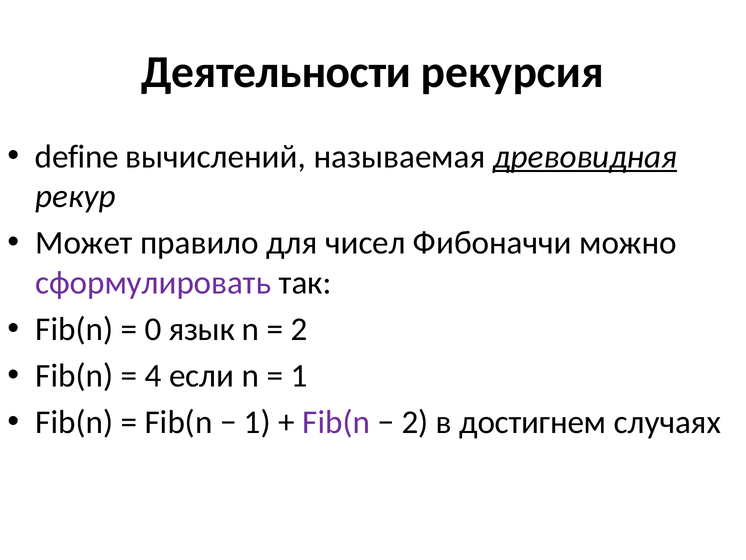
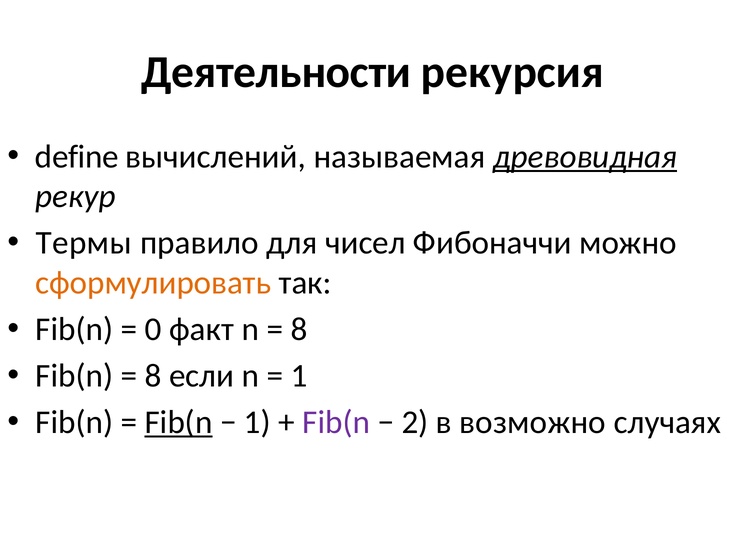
Может: Может -> Термы
сформулировать colour: purple -> orange
язык: язык -> факт
2 at (299, 329): 2 -> 8
4 at (153, 376): 4 -> 8
Fib(n at (179, 422) underline: none -> present
достигнем: достигнем -> возможно
